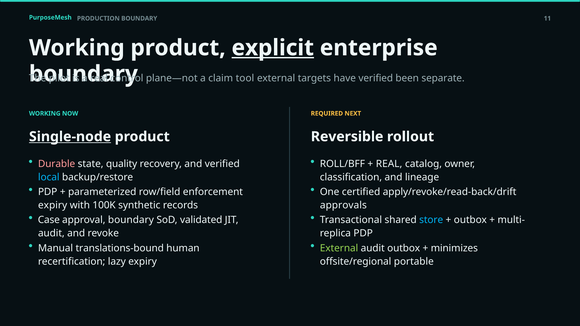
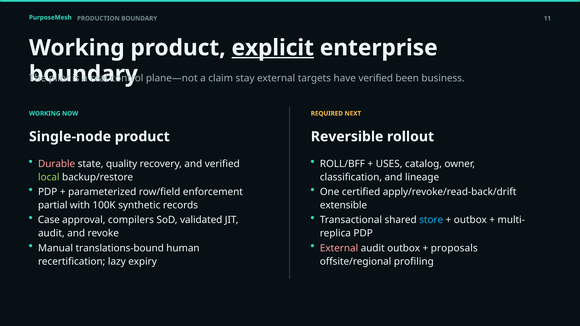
tool: tool -> stay
separate: separate -> business
Single-node underline: present -> none
REAL at (389, 164): REAL -> USES
local colour: light blue -> light green
expiry at (53, 205): expiry -> partial
approvals: approvals -> extensible
approval boundary: boundary -> compilers
External at (339, 248) colour: light green -> pink
minimizes: minimizes -> proposals
portable: portable -> profiling
